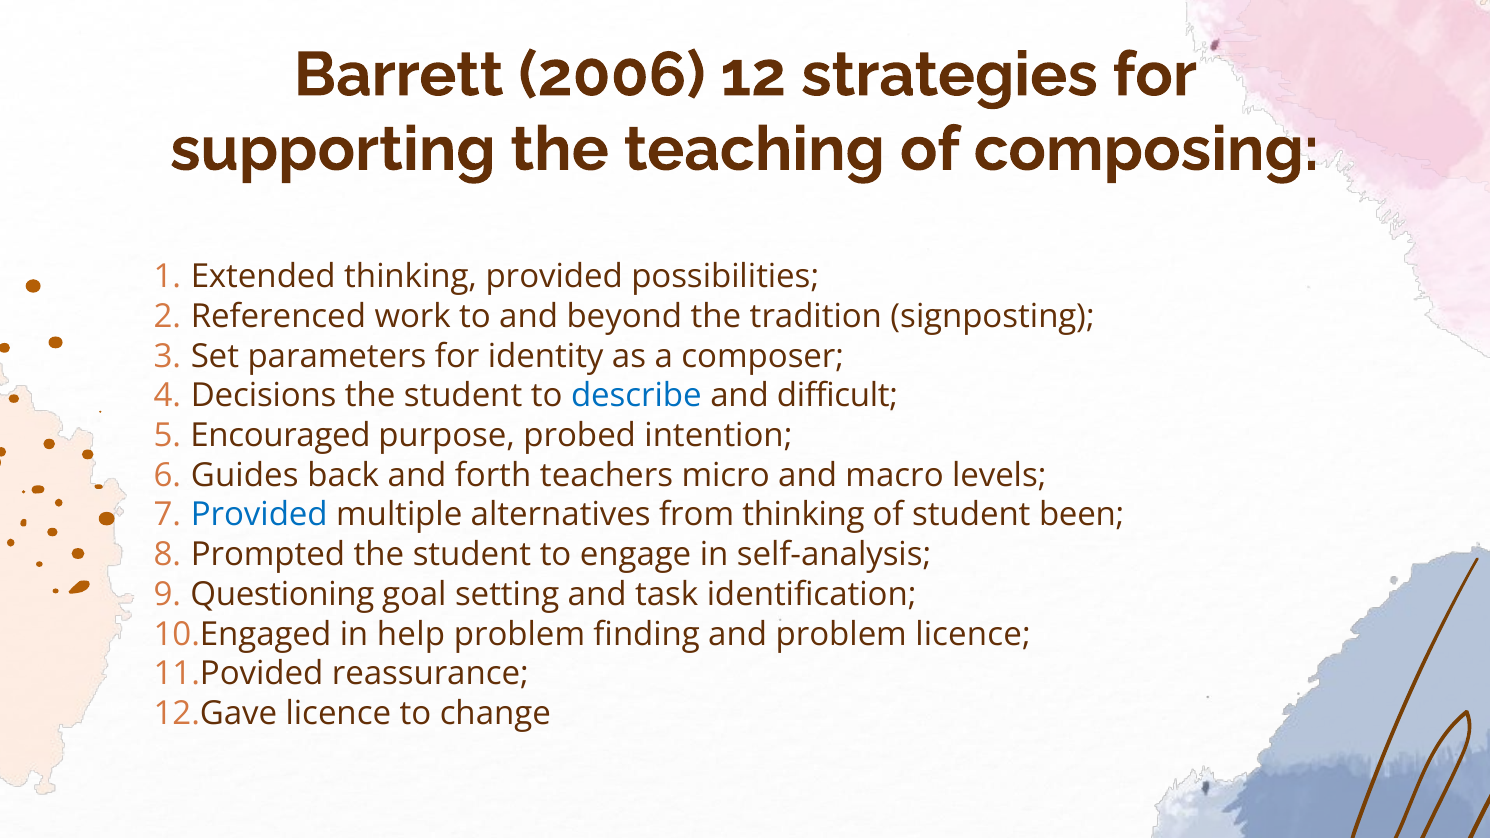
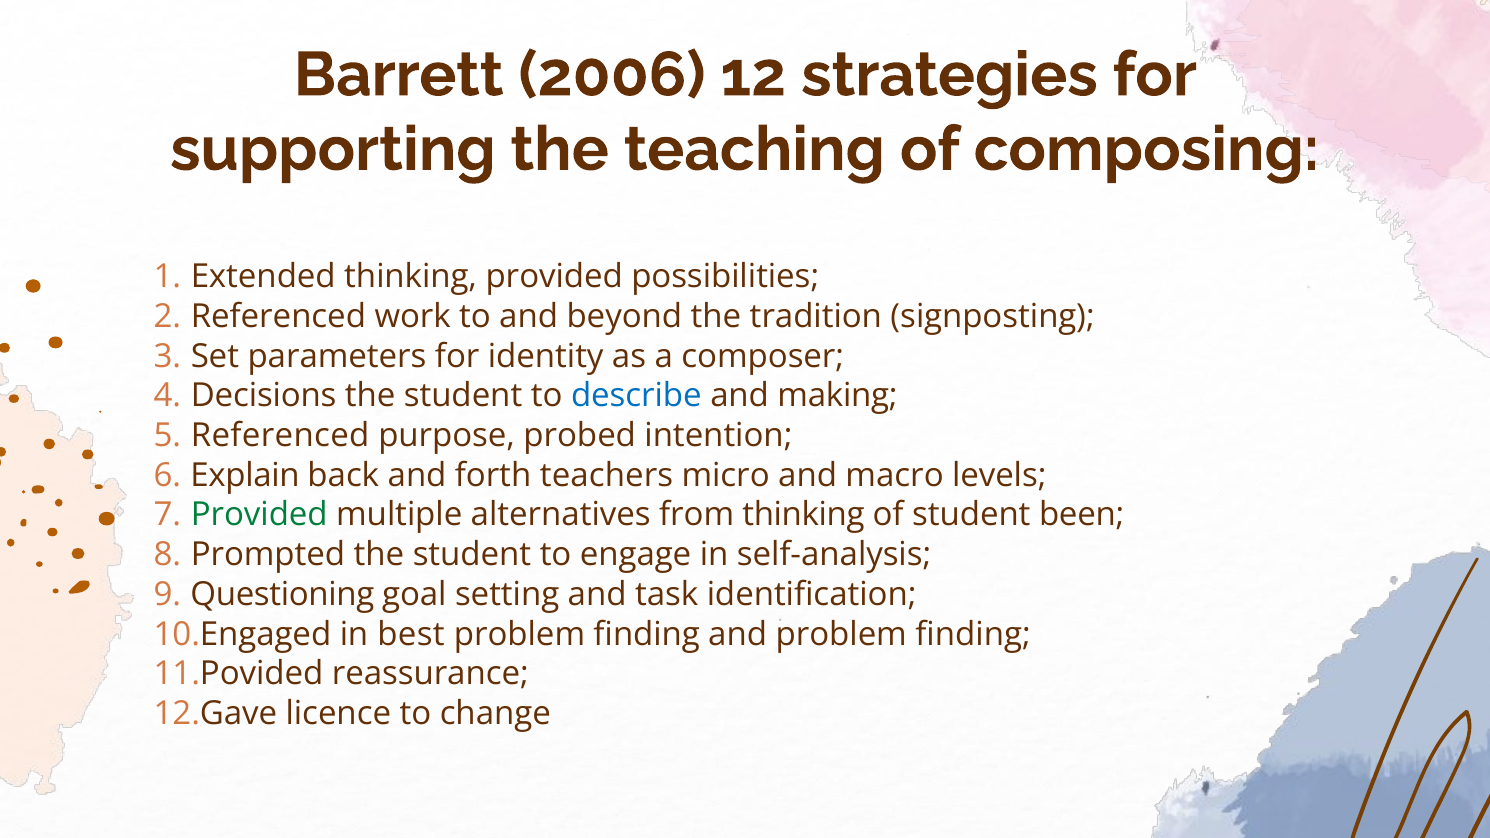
difficult: difficult -> making
Encouraged at (280, 436): Encouraged -> Referenced
Guides: Guides -> Explain
Provided at (259, 515) colour: blue -> green
help: help -> best
and problem licence: licence -> finding
